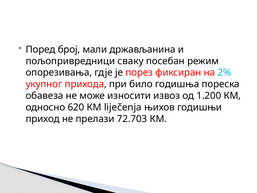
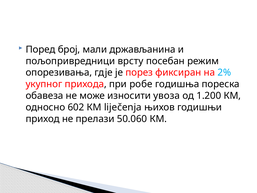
сваку: сваку -> врсту
било: било -> робе
извоз: извоз -> увоза
620: 620 -> 602
72.703: 72.703 -> 50.060
